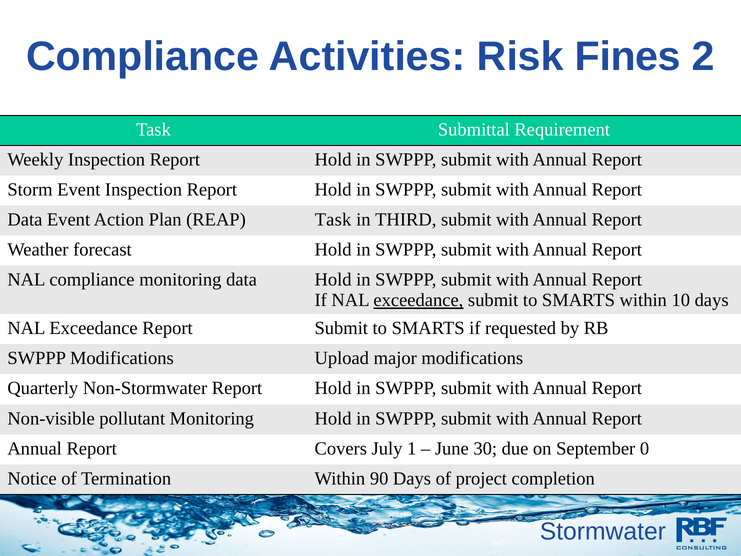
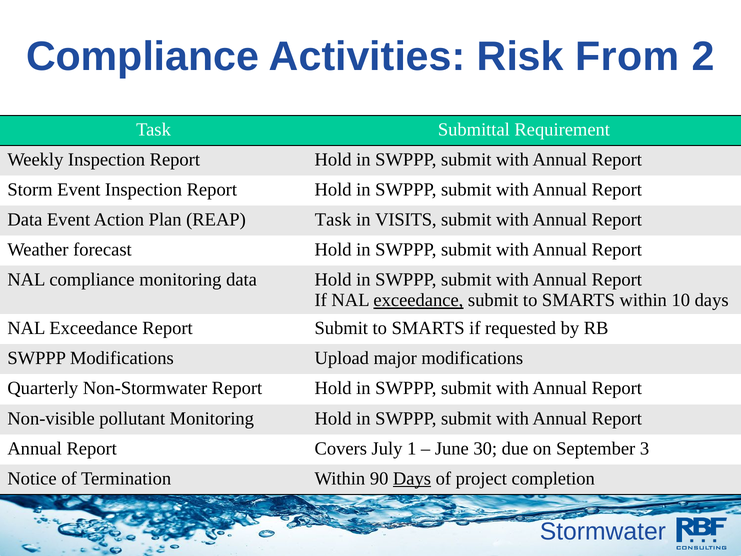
Fines: Fines -> From
THIRD: THIRD -> VISITS
0: 0 -> 3
Days at (412, 478) underline: none -> present
